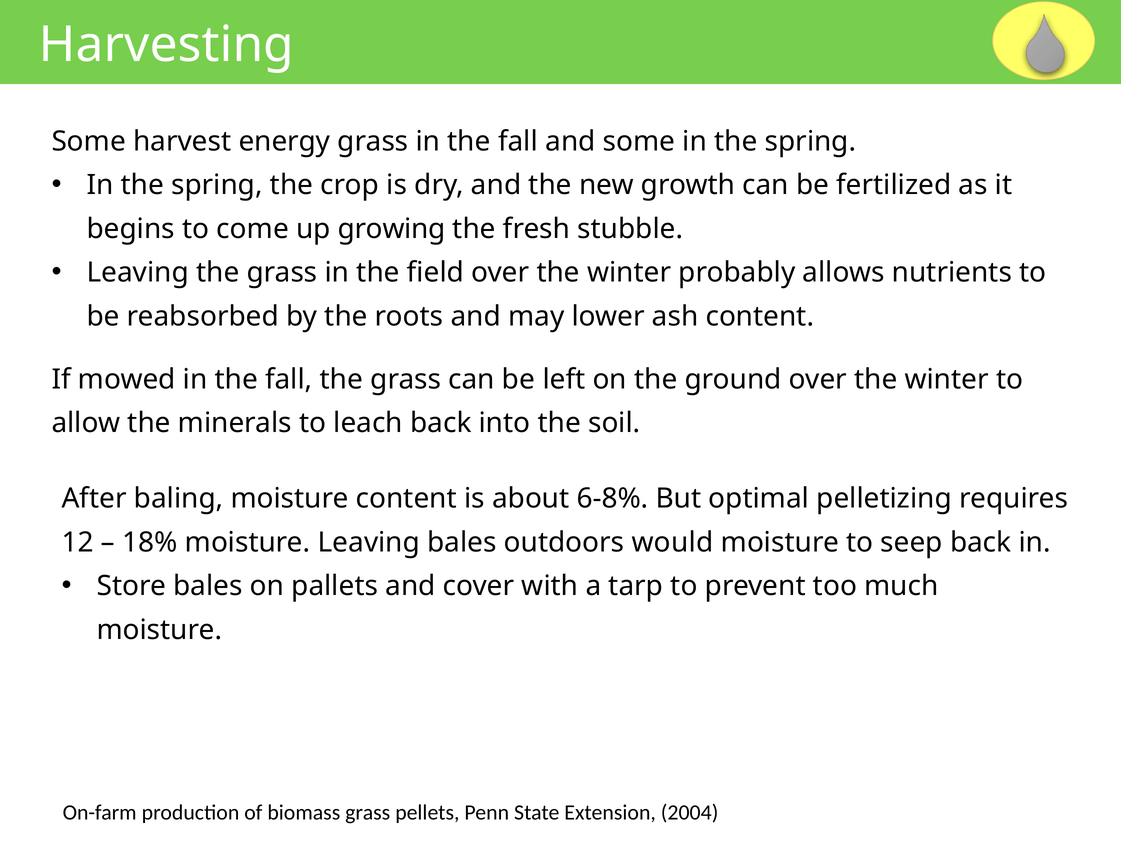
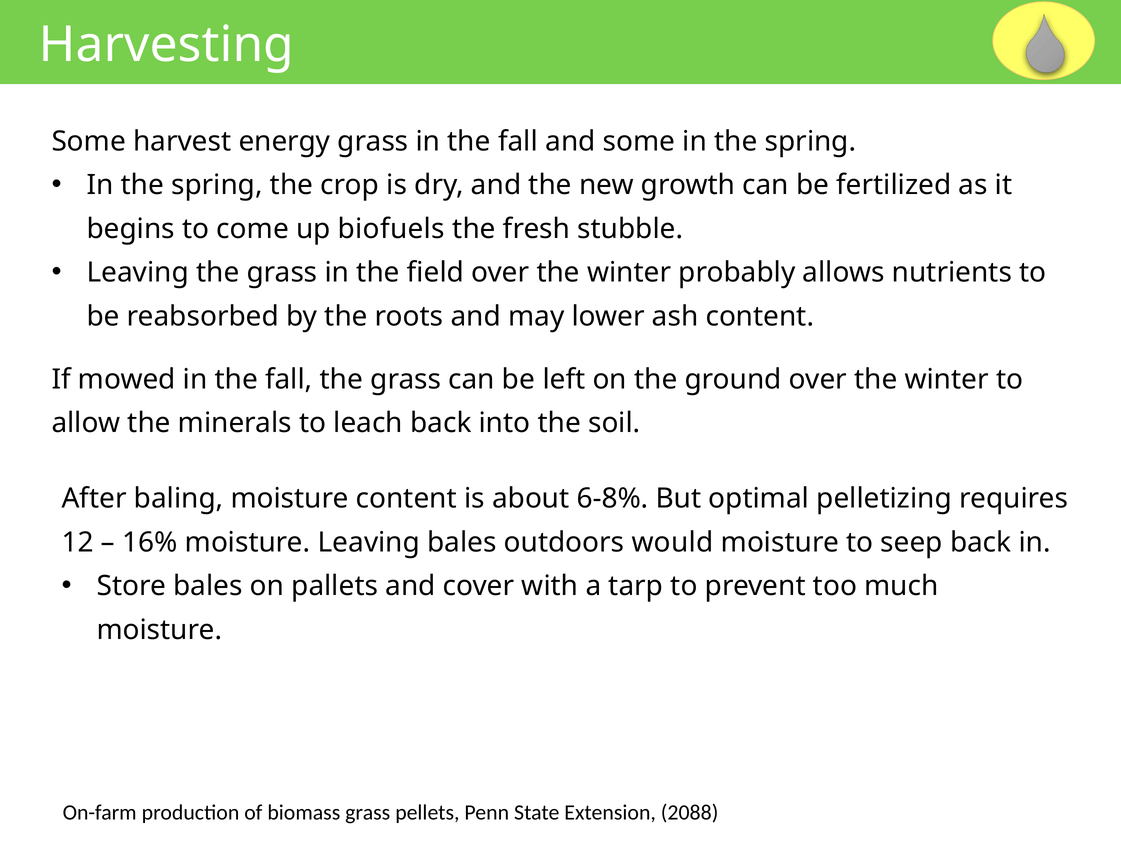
growing: growing -> biofuels
18%: 18% -> 16%
2004: 2004 -> 2088
